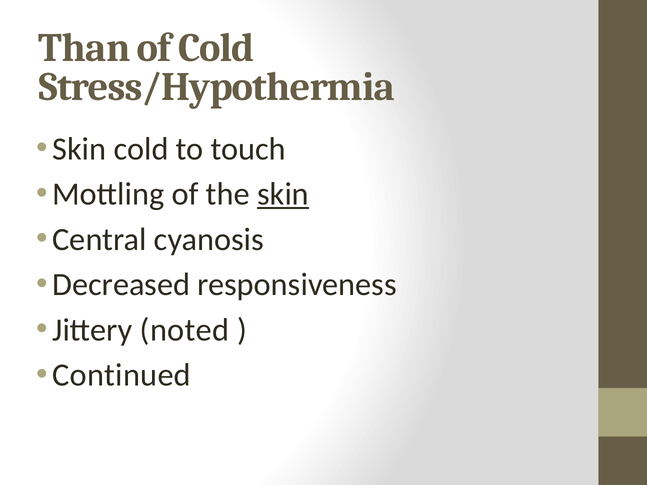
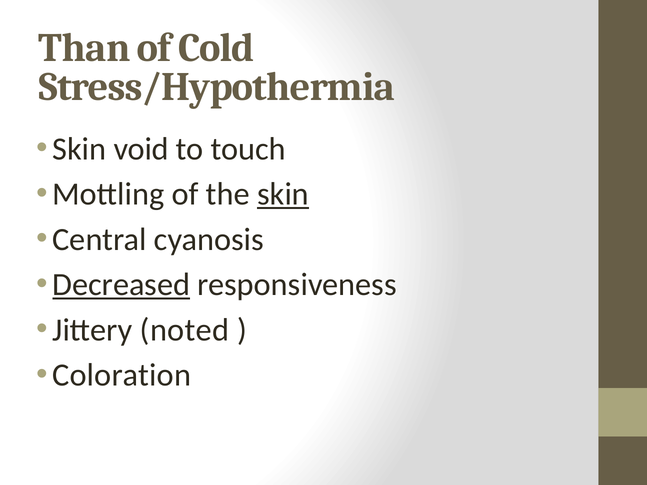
Skin cold: cold -> void
Decreased underline: none -> present
Continued: Continued -> Coloration
